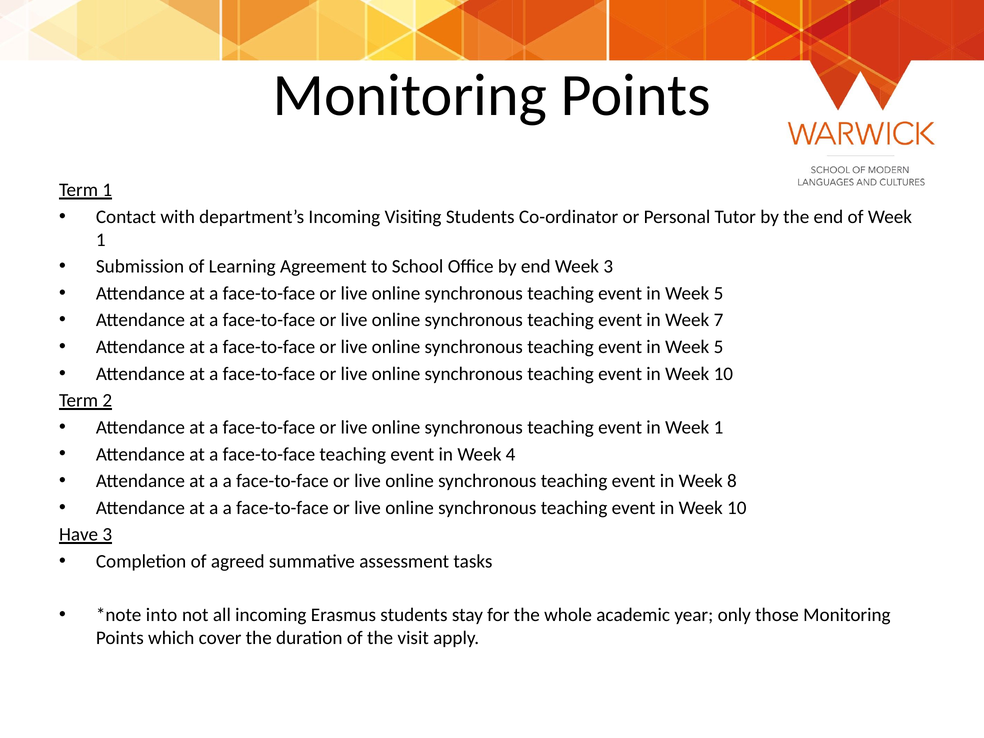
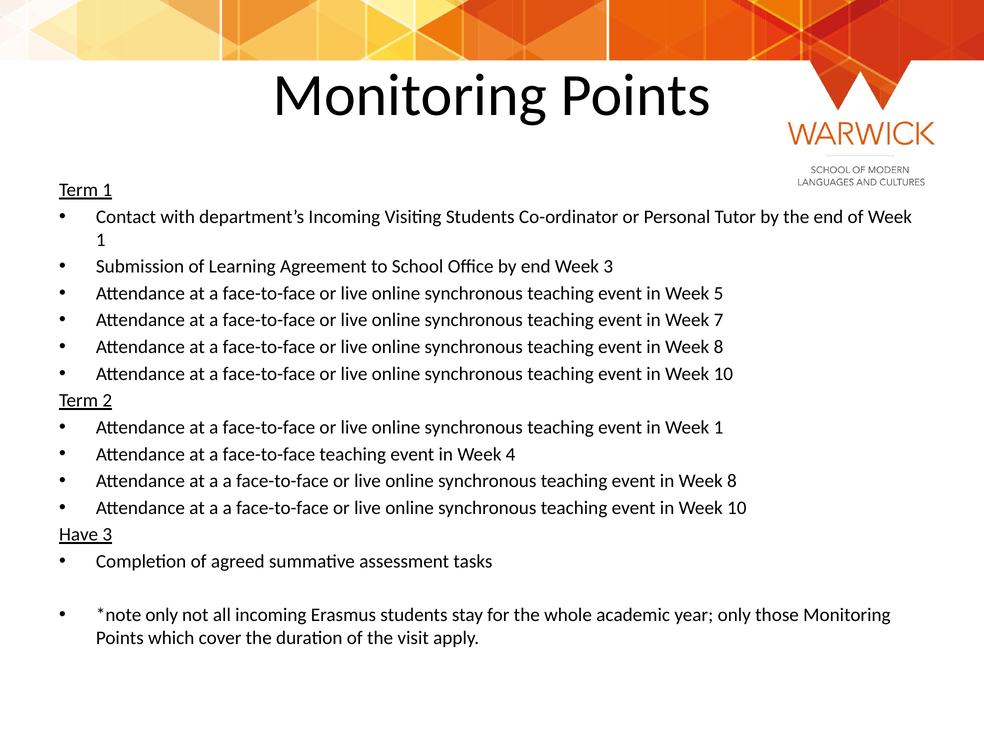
5 at (718, 347): 5 -> 8
into at (162, 615): into -> only
